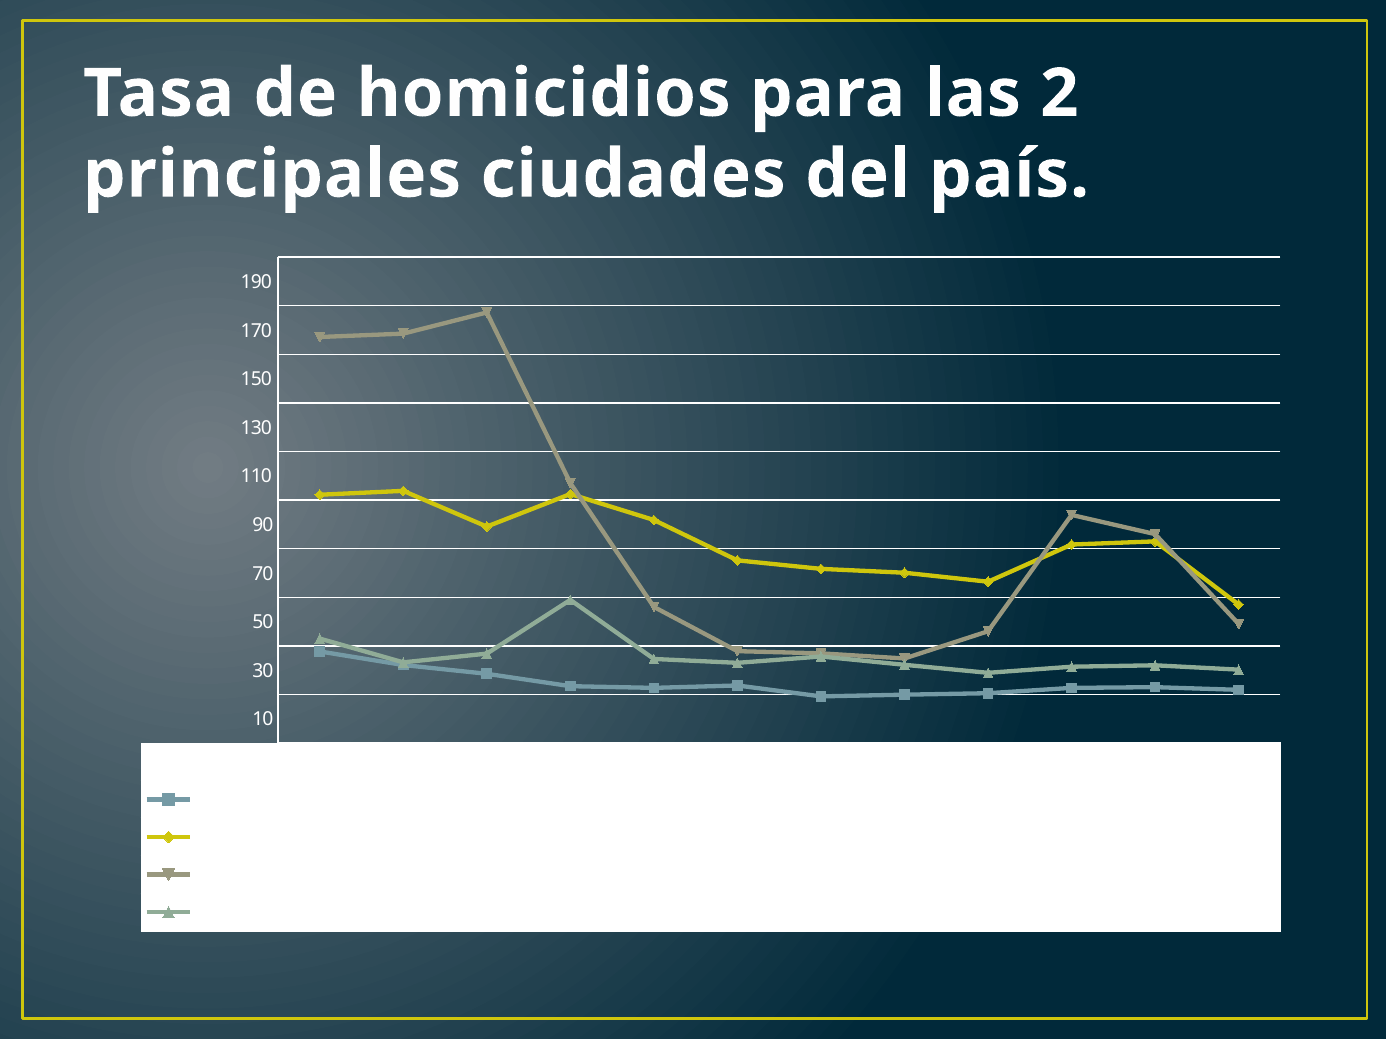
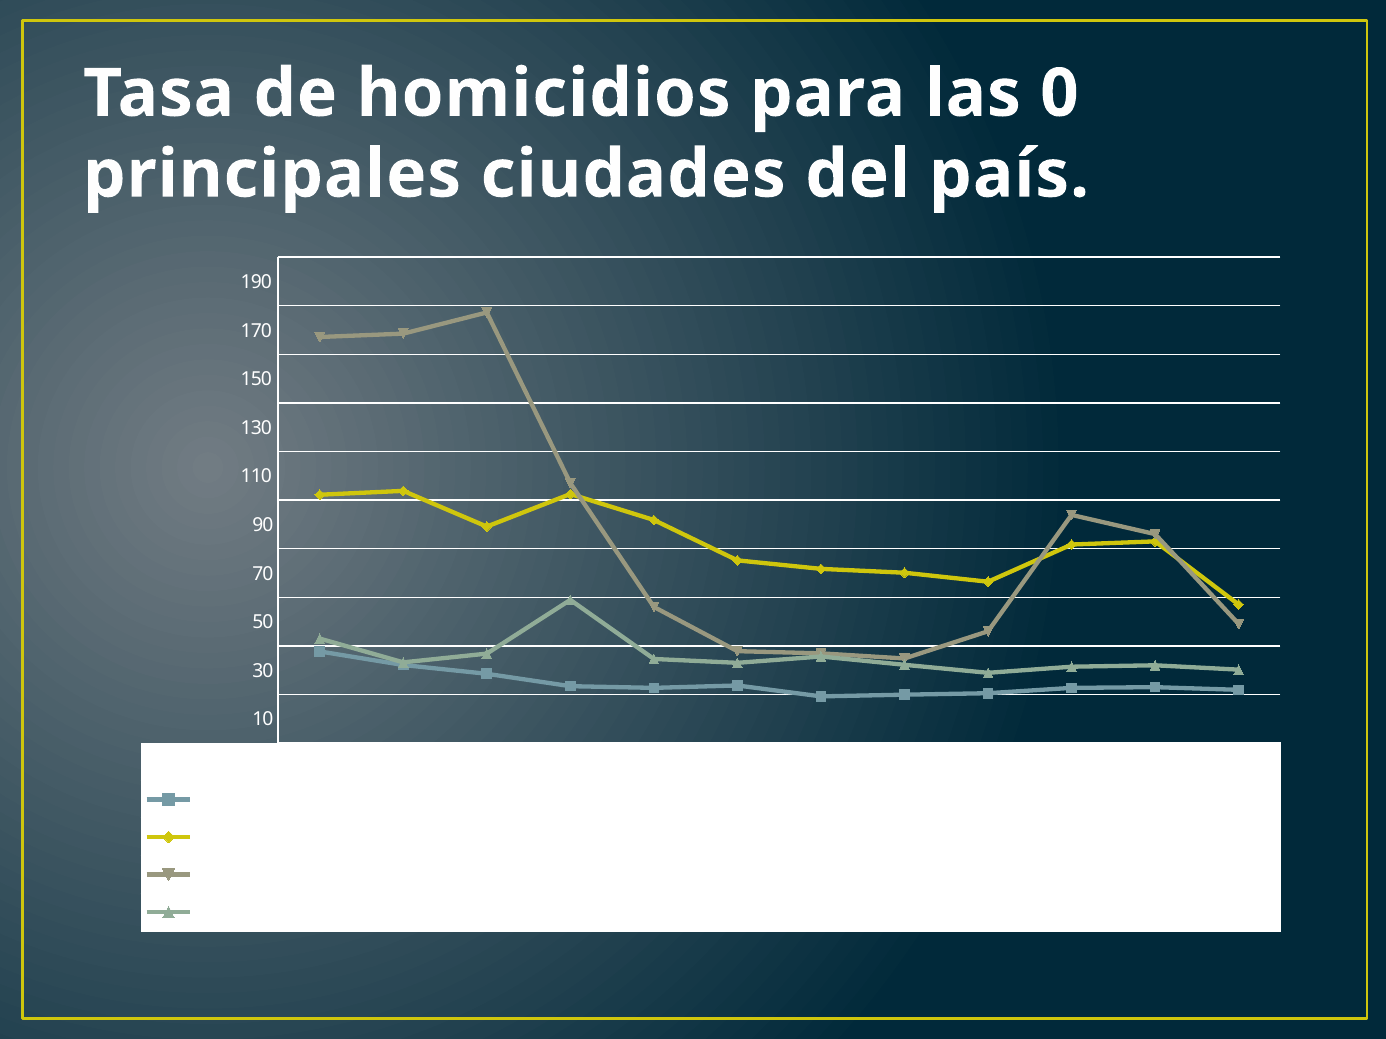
2: 2 -> 0
